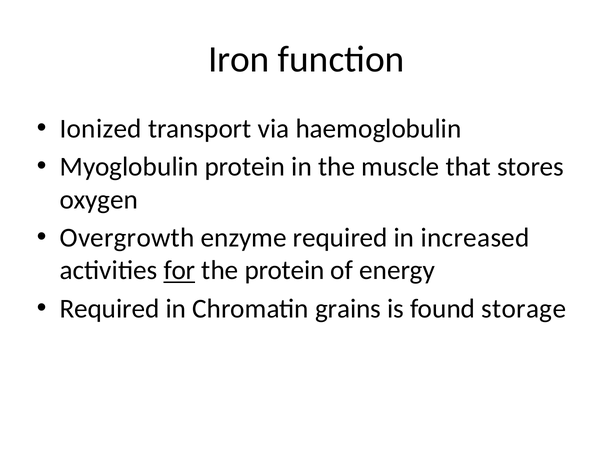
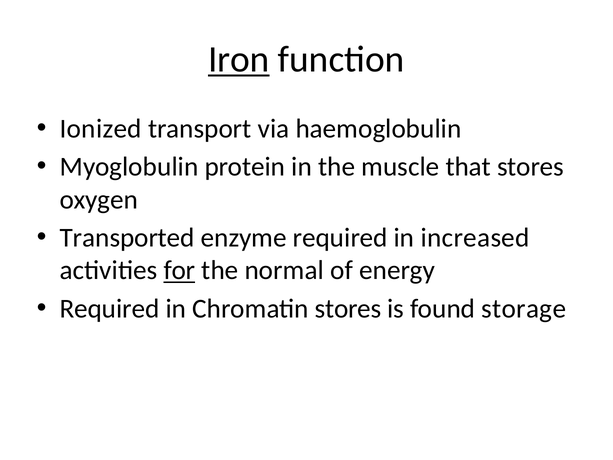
Iron underline: none -> present
Overgrowth: Overgrowth -> Transported
the protein: protein -> normal
Chromatin grains: grains -> stores
